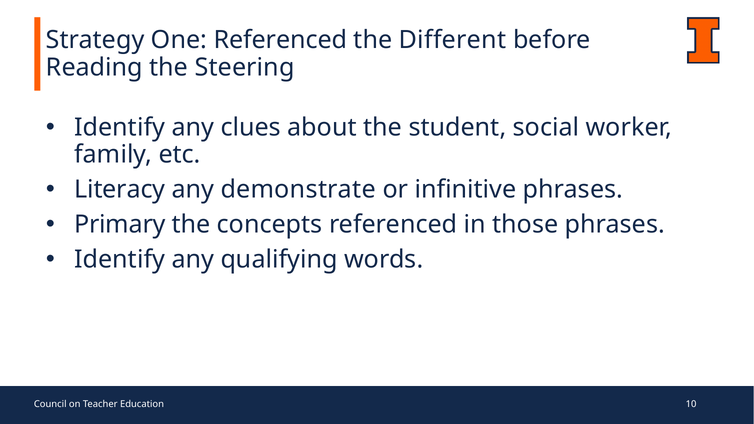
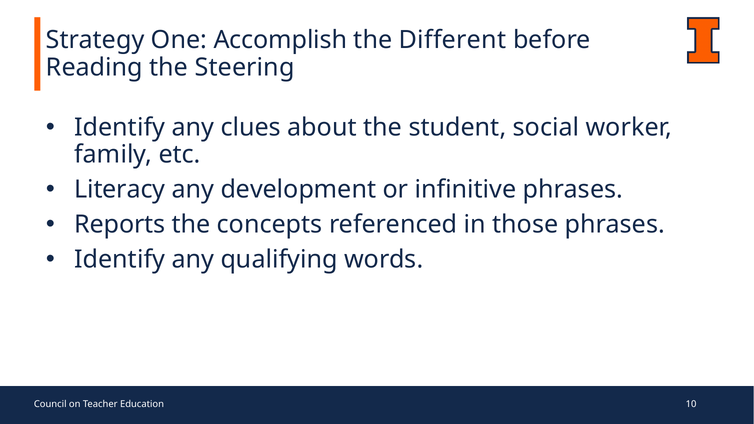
One Referenced: Referenced -> Accomplish
demonstrate: demonstrate -> development
Primary: Primary -> Reports
